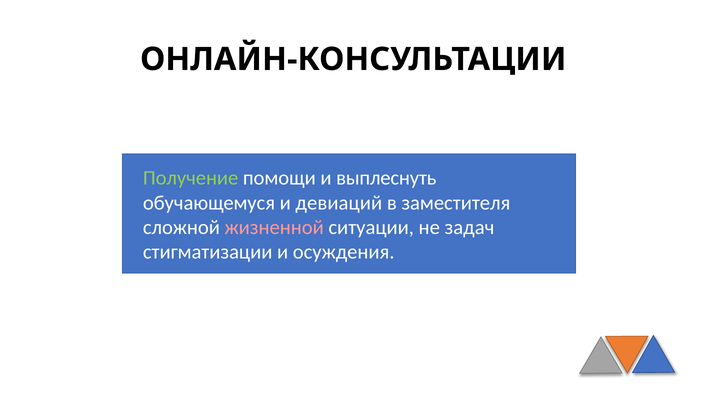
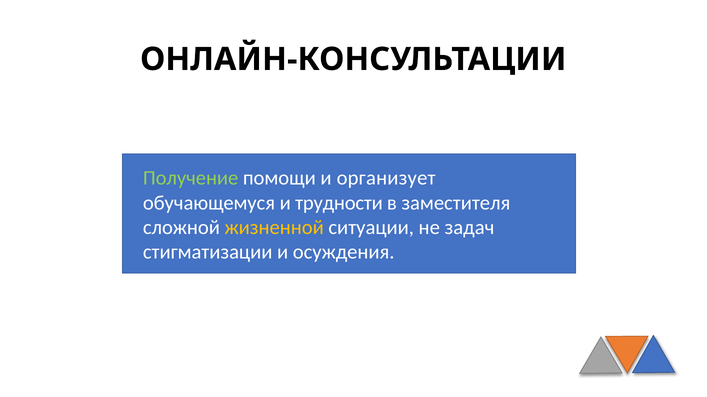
выплеснуть: выплеснуть -> организует
девиаций: девиаций -> трудности
жизненной colour: pink -> yellow
